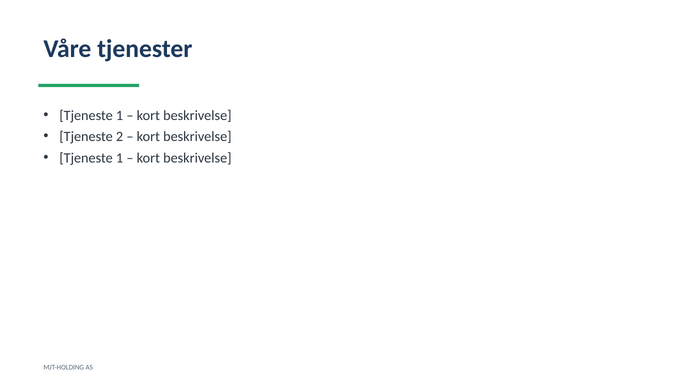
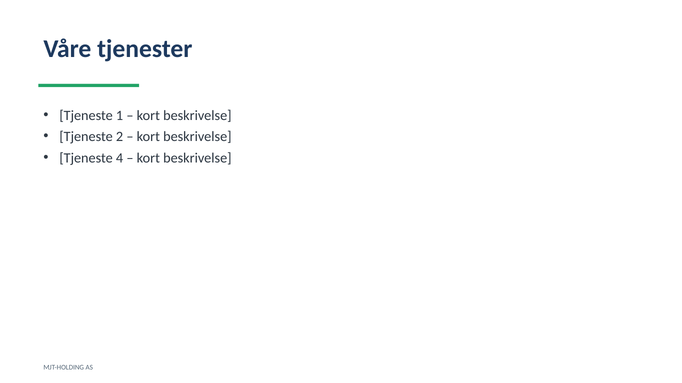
1 at (120, 158): 1 -> 4
